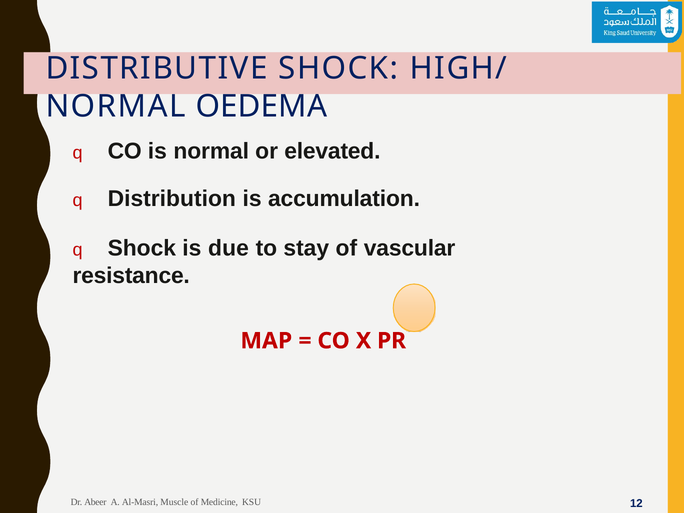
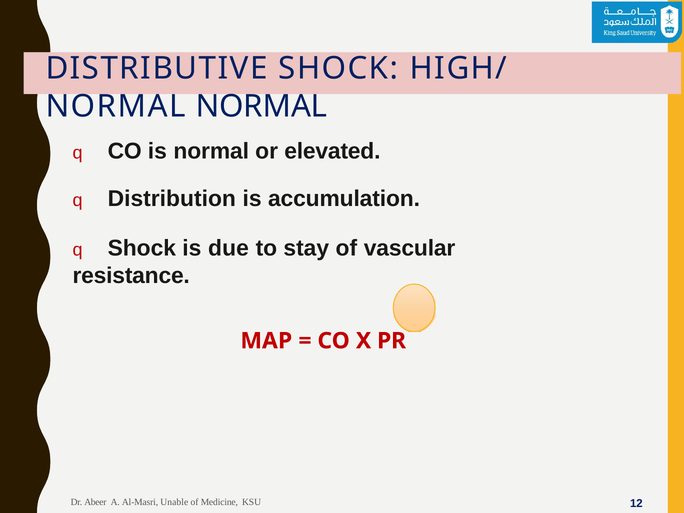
NORMAL OEDEMA: OEDEMA -> NORMAL
Muscle: Muscle -> Unable
